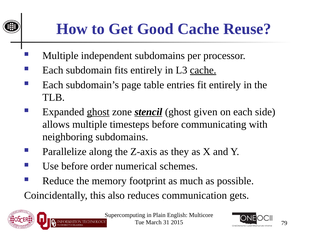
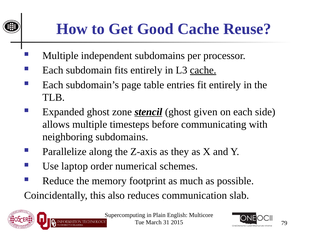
ghost at (98, 112) underline: present -> none
Use before: before -> laptop
gets: gets -> slab
